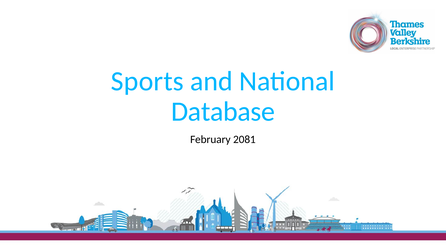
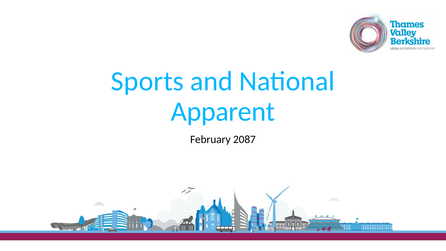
Database: Database -> Apparent
2081: 2081 -> 2087
